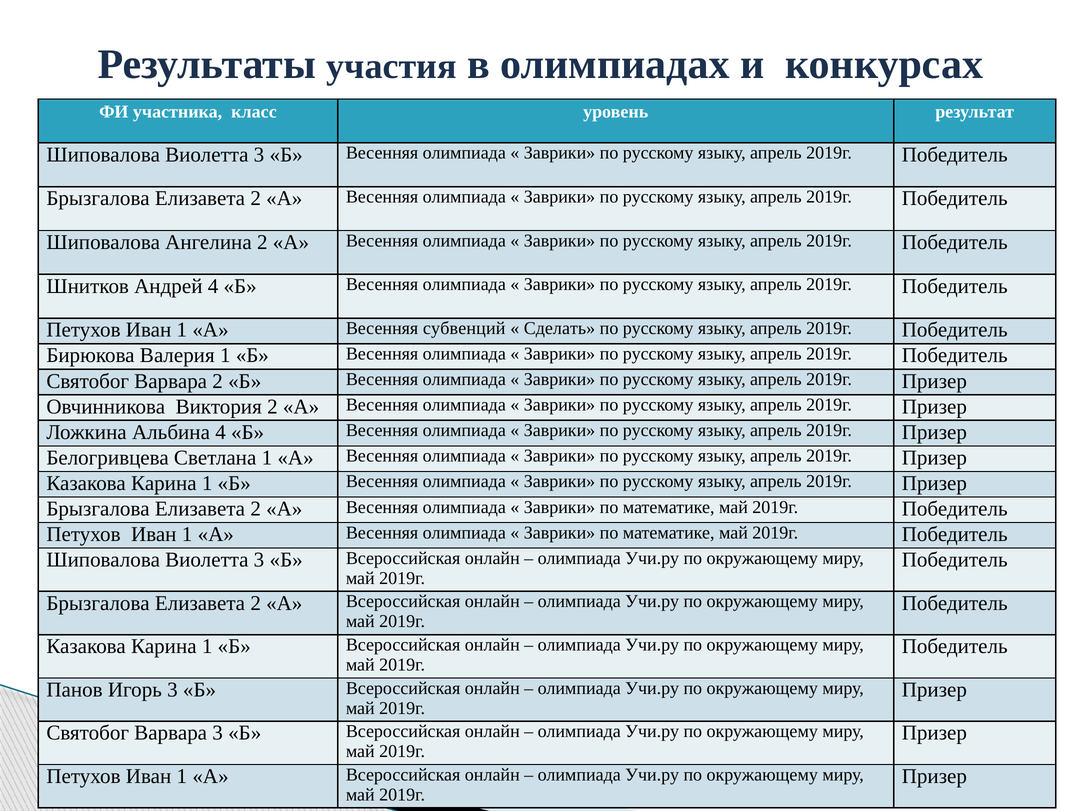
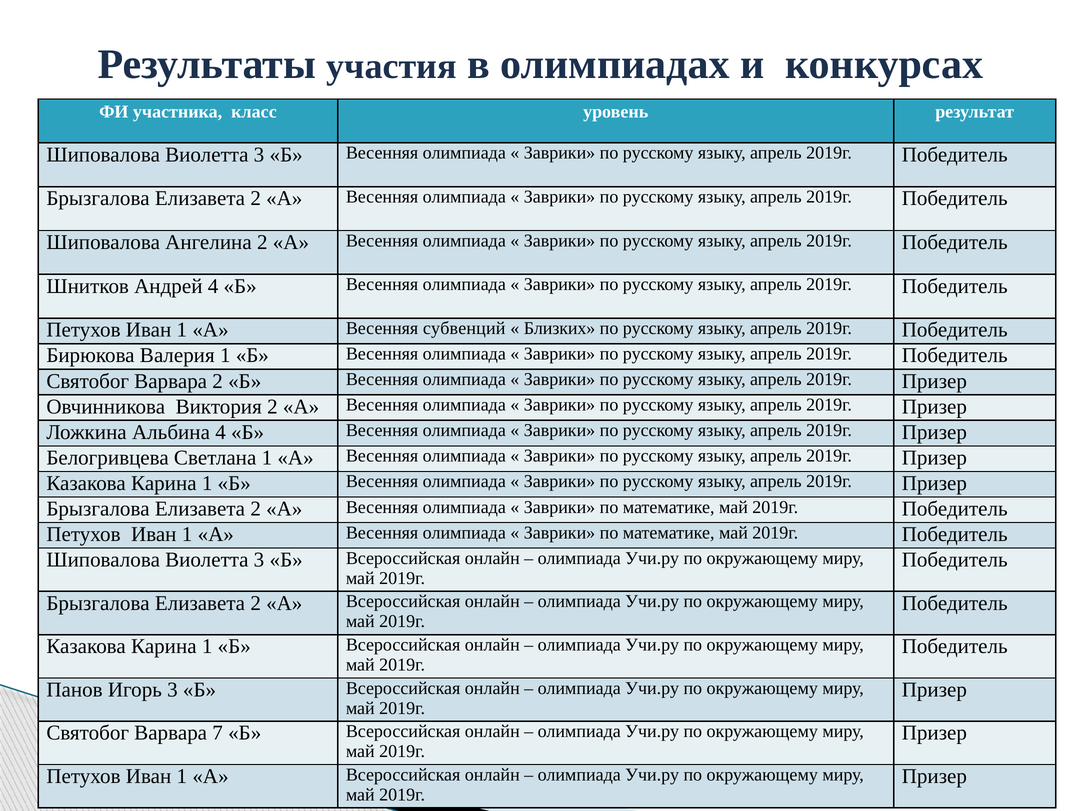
Сделать: Сделать -> Близких
Варвара 3: 3 -> 7
